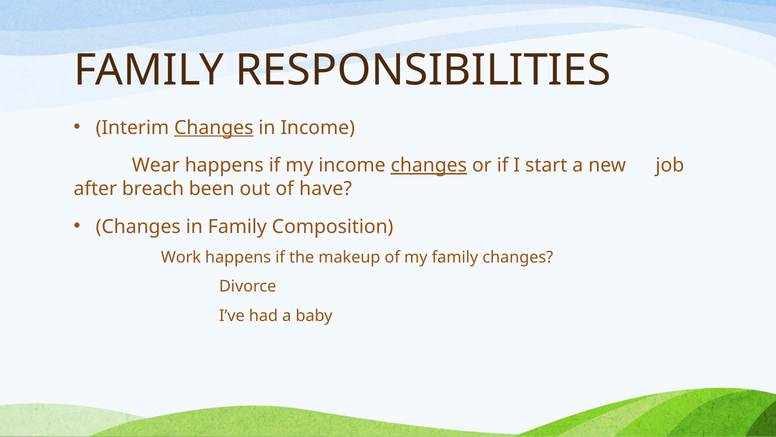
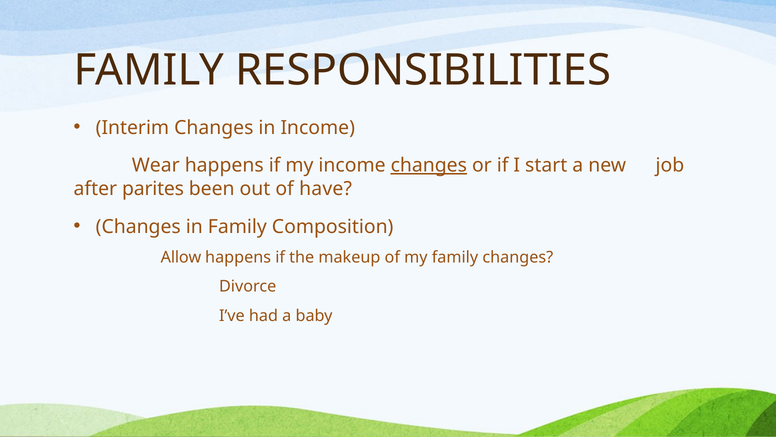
Changes at (214, 127) underline: present -> none
breach: breach -> parites
Work: Work -> Allow
